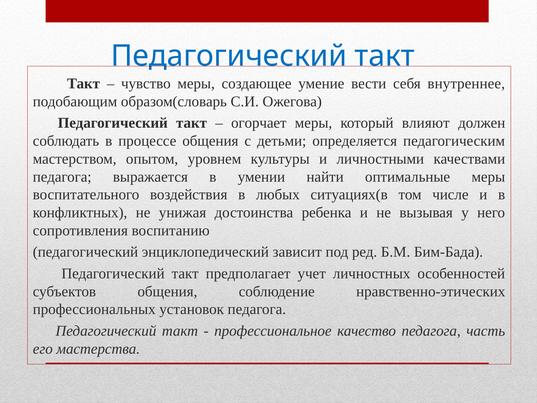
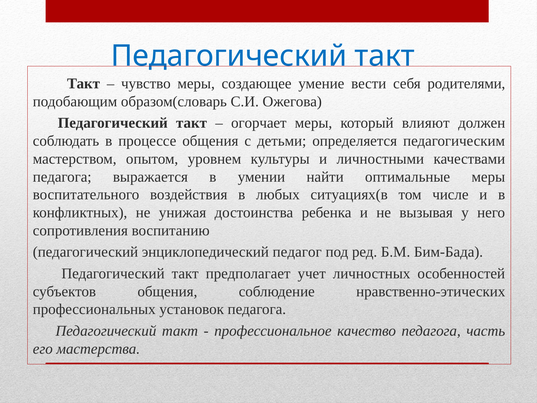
внутреннее: внутреннее -> родителями
зависит: зависит -> педагог
